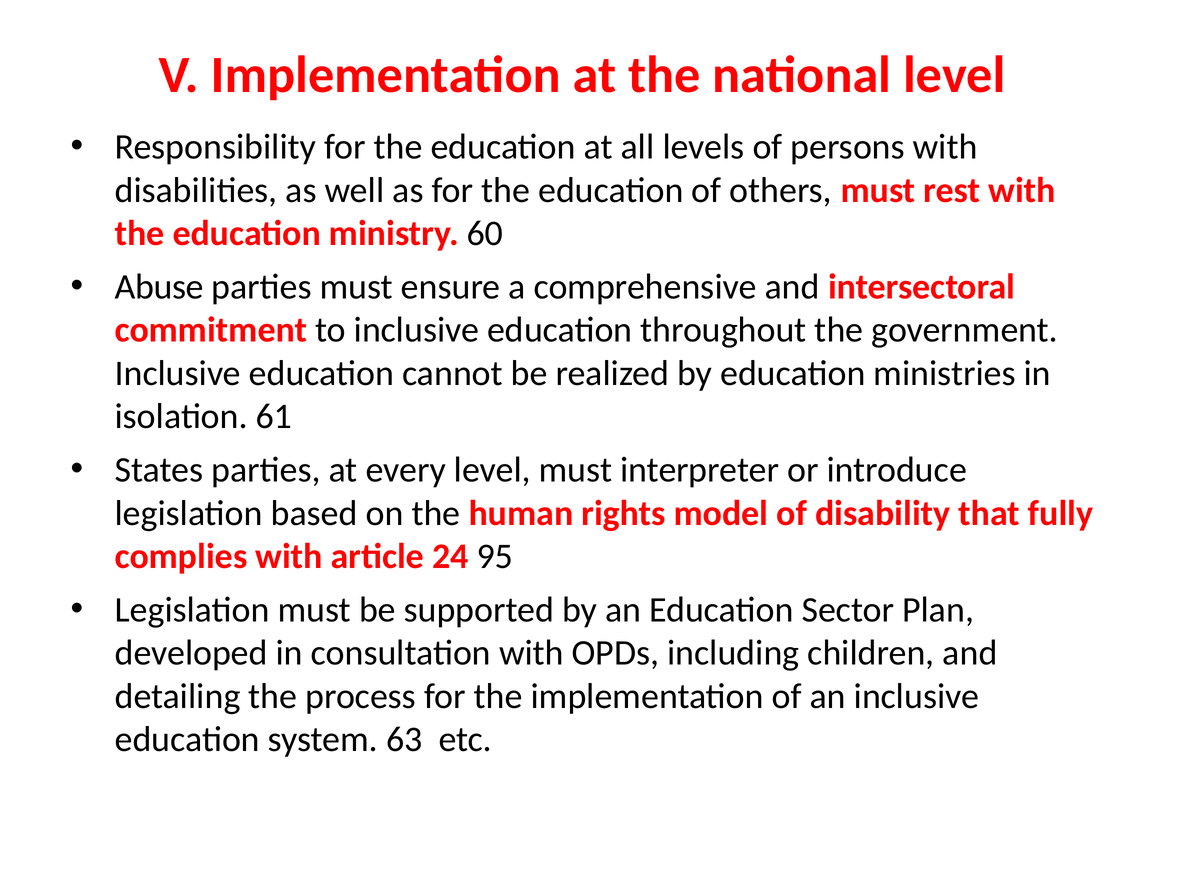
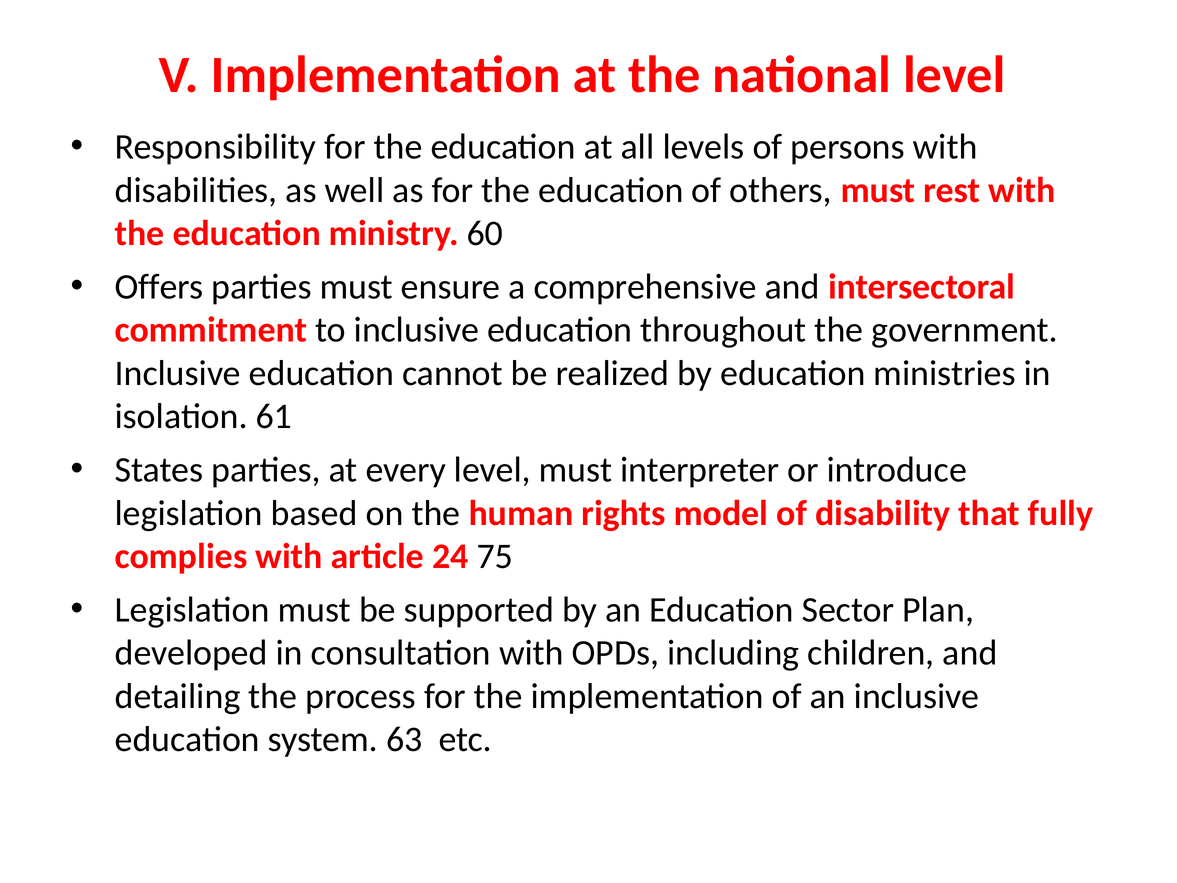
Abuse: Abuse -> Offers
95: 95 -> 75
